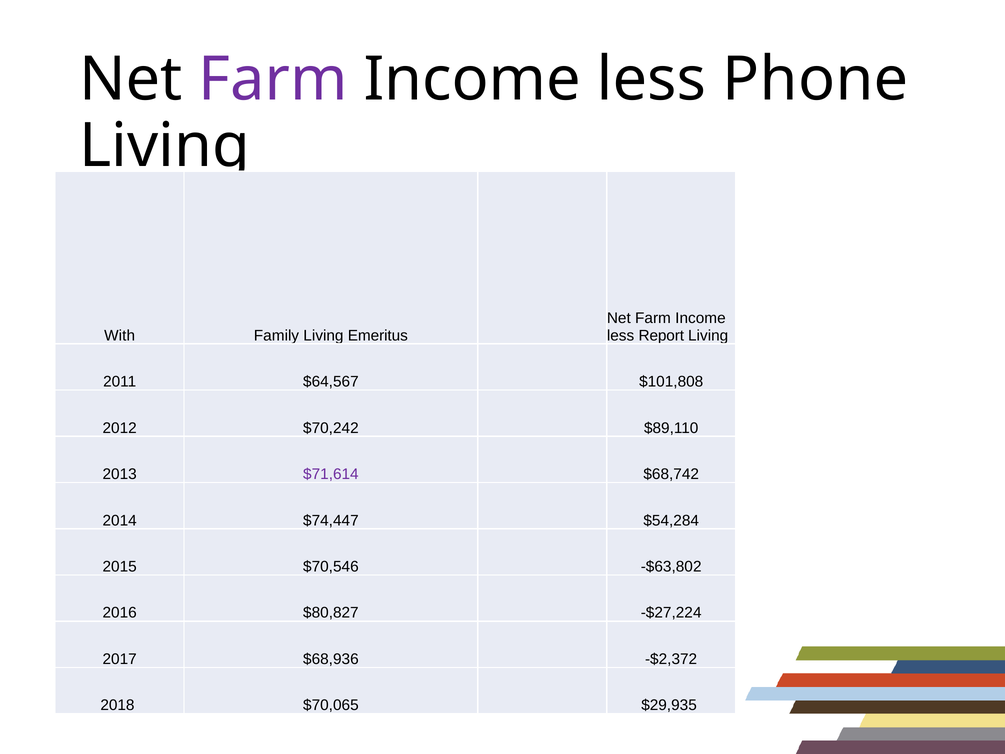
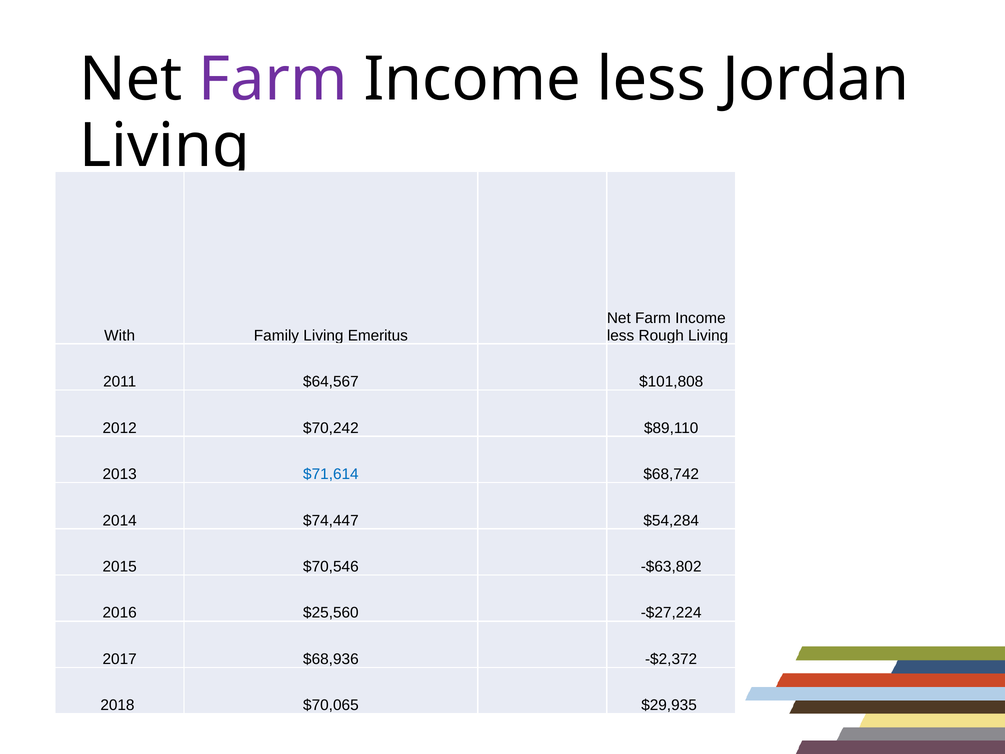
Phone: Phone -> Jordan
Report: Report -> Rough
$71,614 colour: purple -> blue
$80,827: $80,827 -> $25,560
